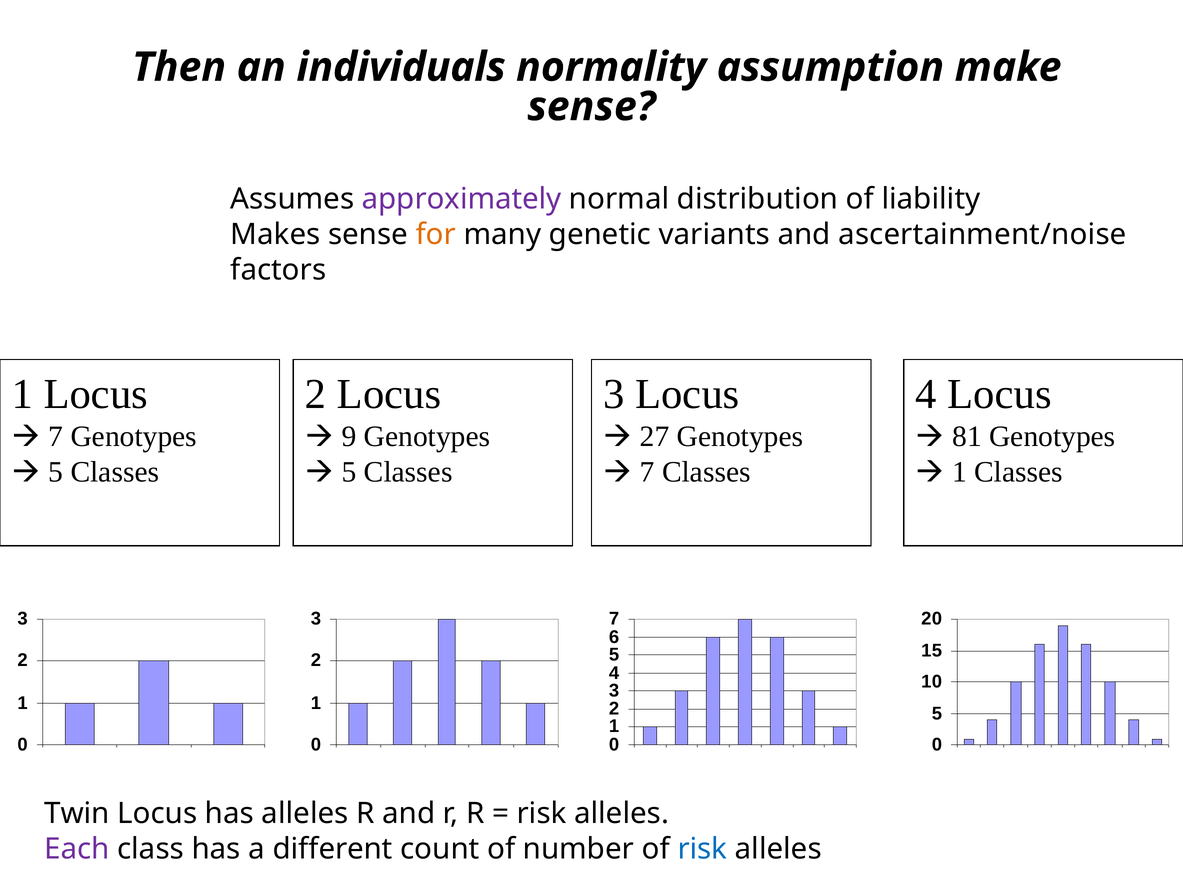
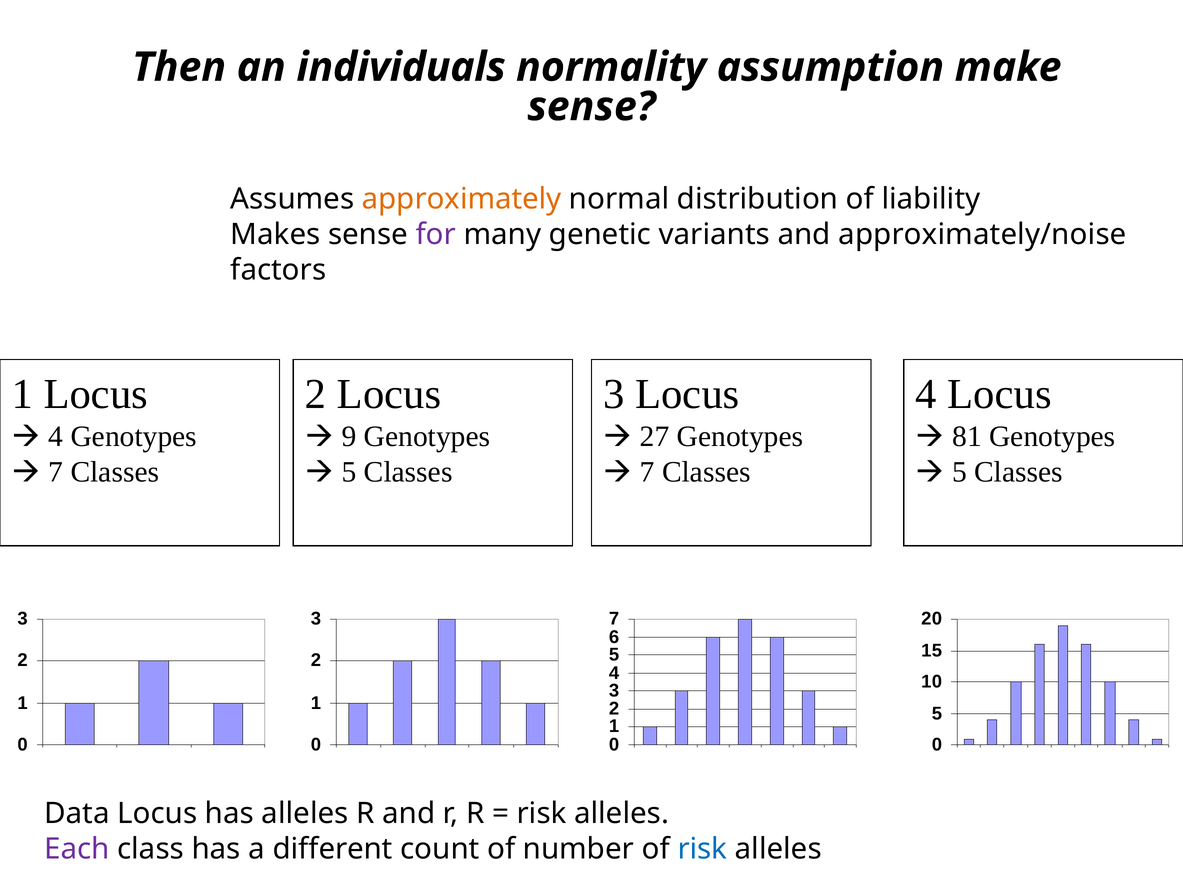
approximately colour: purple -> orange
for colour: orange -> purple
ascertainment/noise: ascertainment/noise -> approximately/noise
7 at (56, 437): 7 -> 4
5 at (56, 472): 5 -> 7
1 at (960, 472): 1 -> 5
Twin: Twin -> Data
